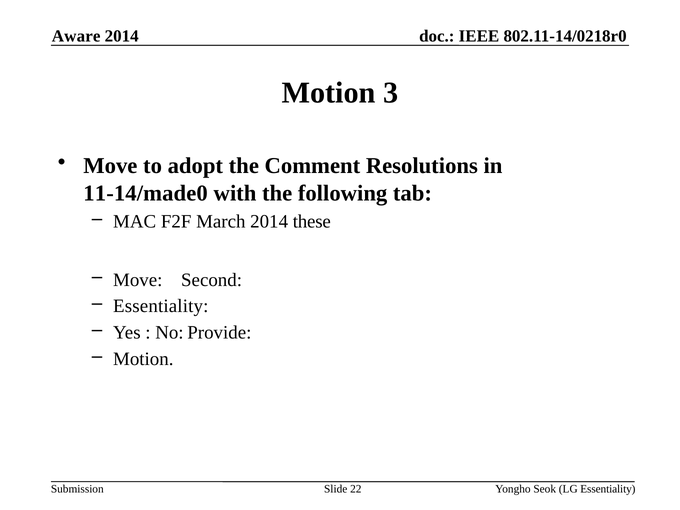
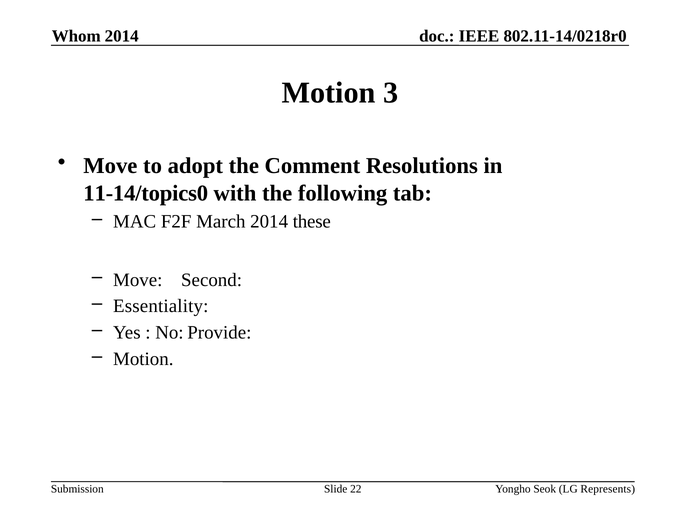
Aware: Aware -> Whom
11-14/made0: 11-14/made0 -> 11-14/topics0
LG Essentiality: Essentiality -> Represents
